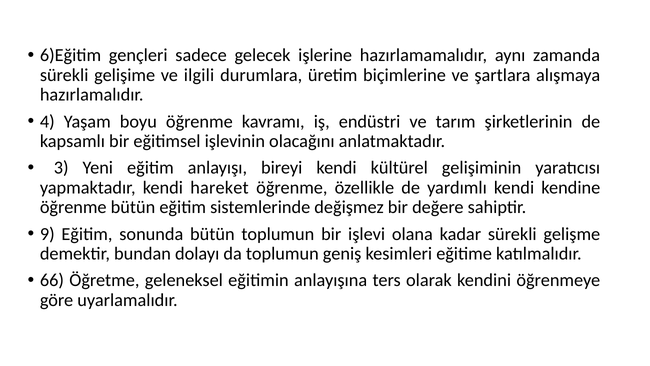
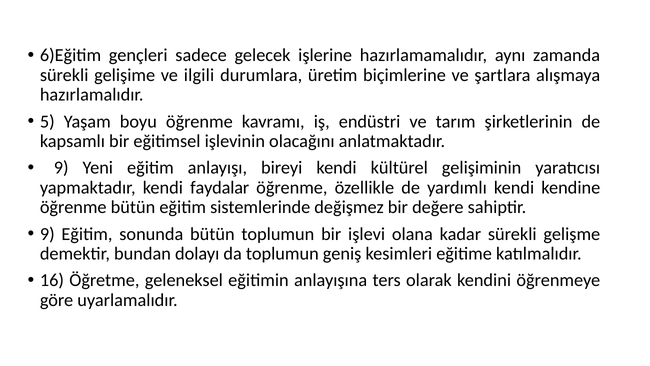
4: 4 -> 5
3 at (61, 168): 3 -> 9
hareket: hareket -> faydalar
66: 66 -> 16
